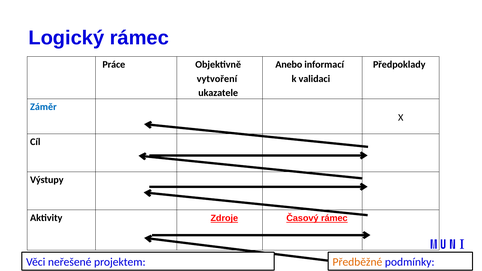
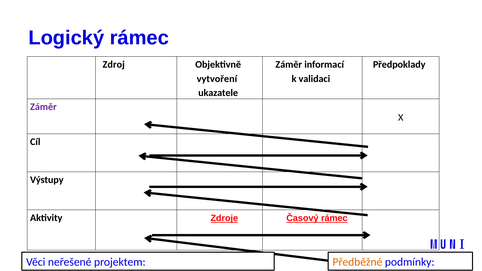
Práce: Práce -> Zdroj
Anebo at (289, 65): Anebo -> Záměr
Záměr at (43, 107) colour: blue -> purple
